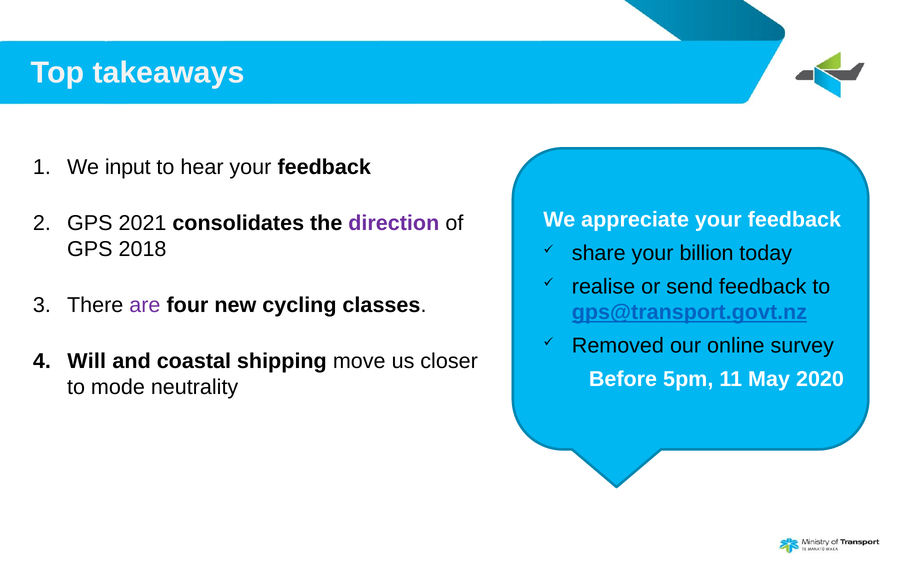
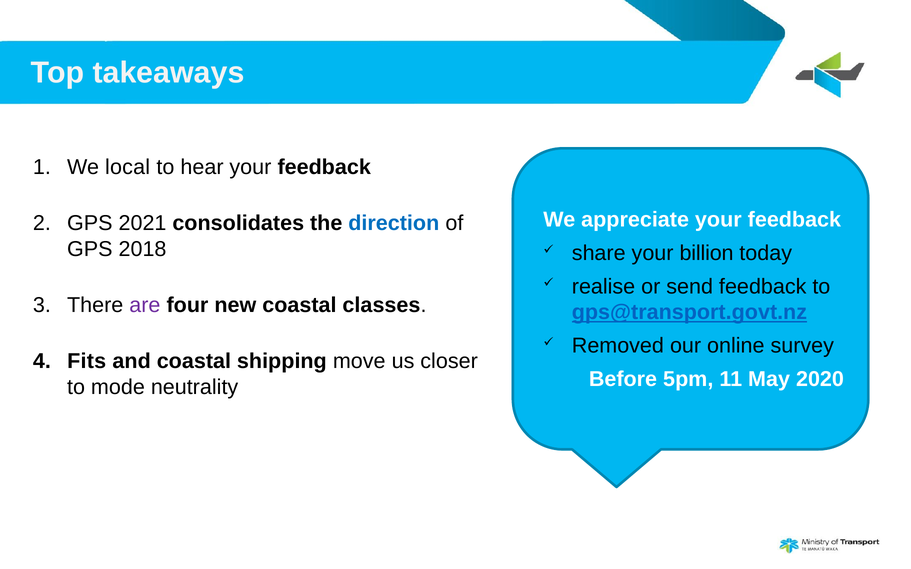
input: input -> local
direction colour: purple -> blue
new cycling: cycling -> coastal
Will: Will -> Fits
